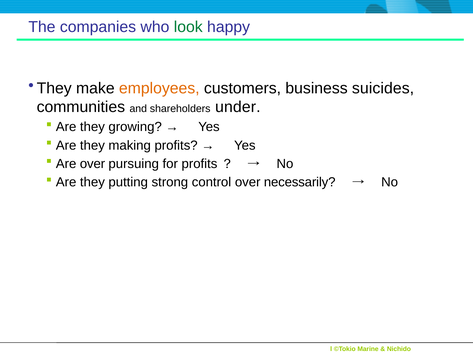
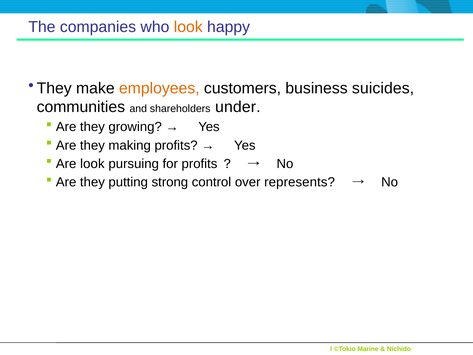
look at (188, 27) colour: green -> orange
Are over: over -> look
necessarily: necessarily -> represents
